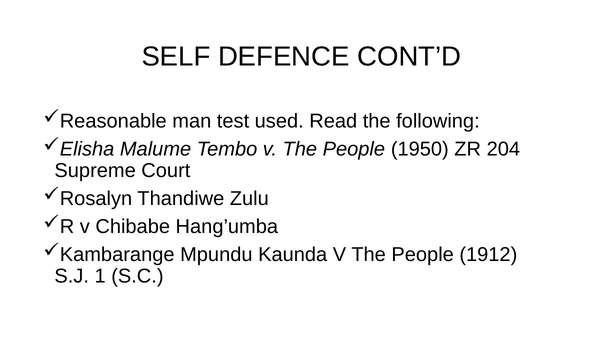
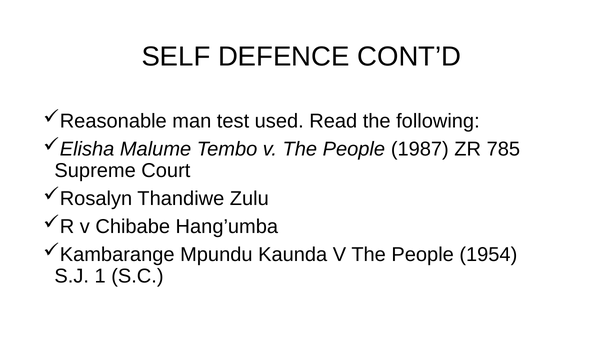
1950: 1950 -> 1987
204: 204 -> 785
1912: 1912 -> 1954
